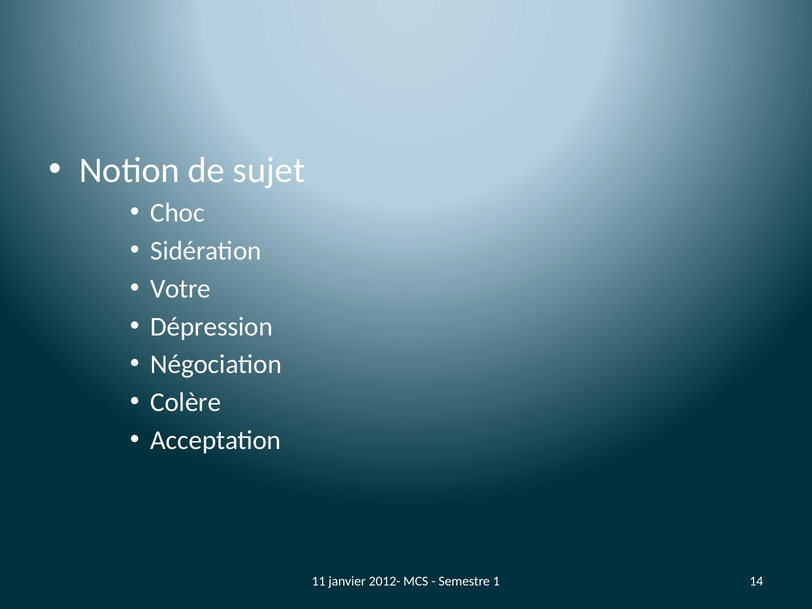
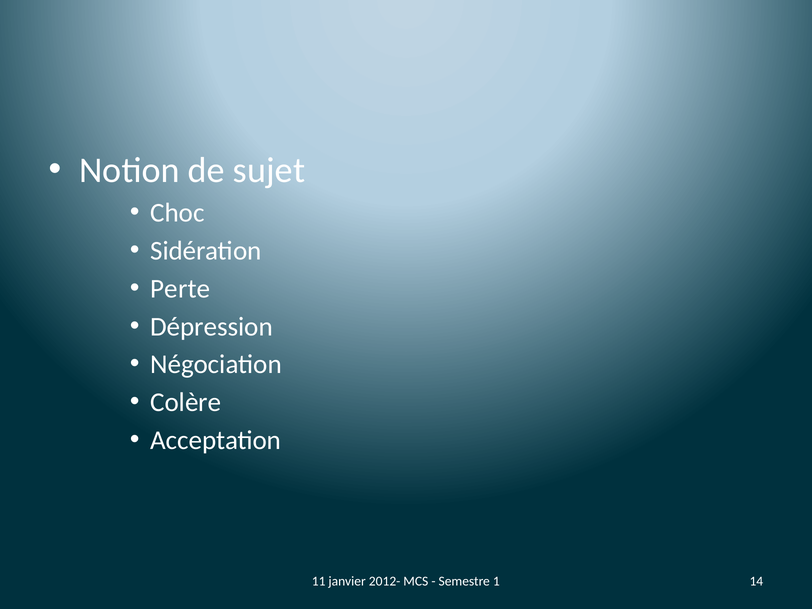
Votre: Votre -> Perte
